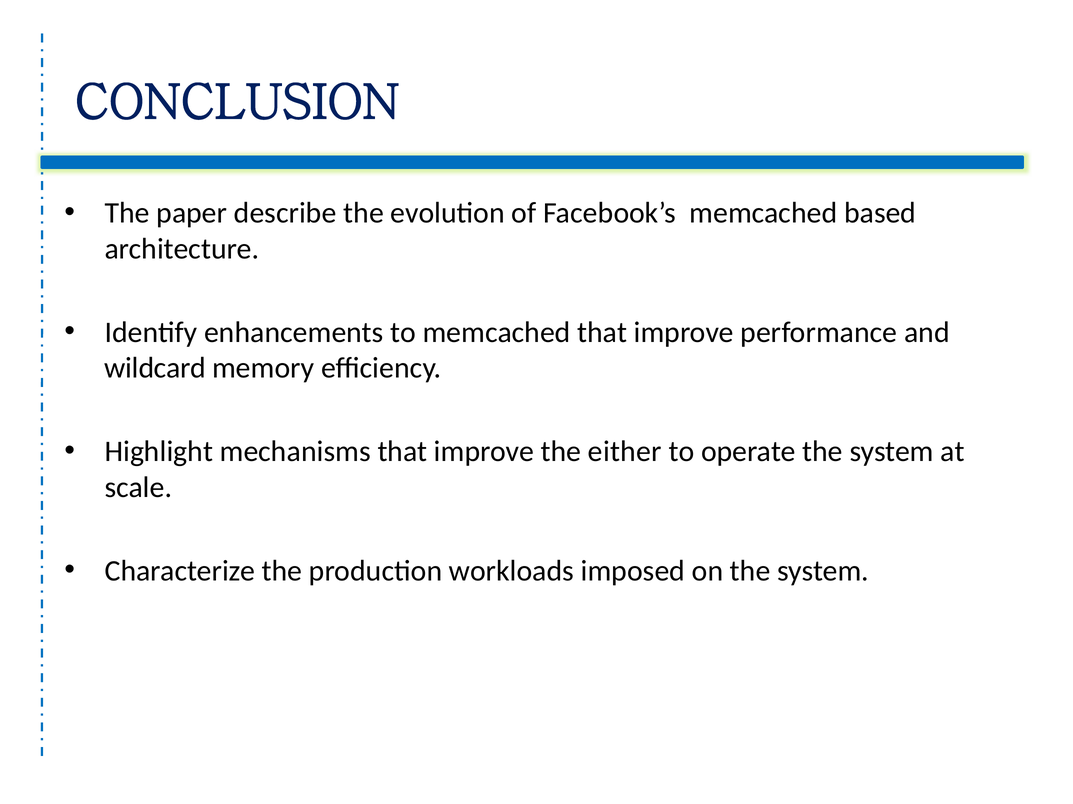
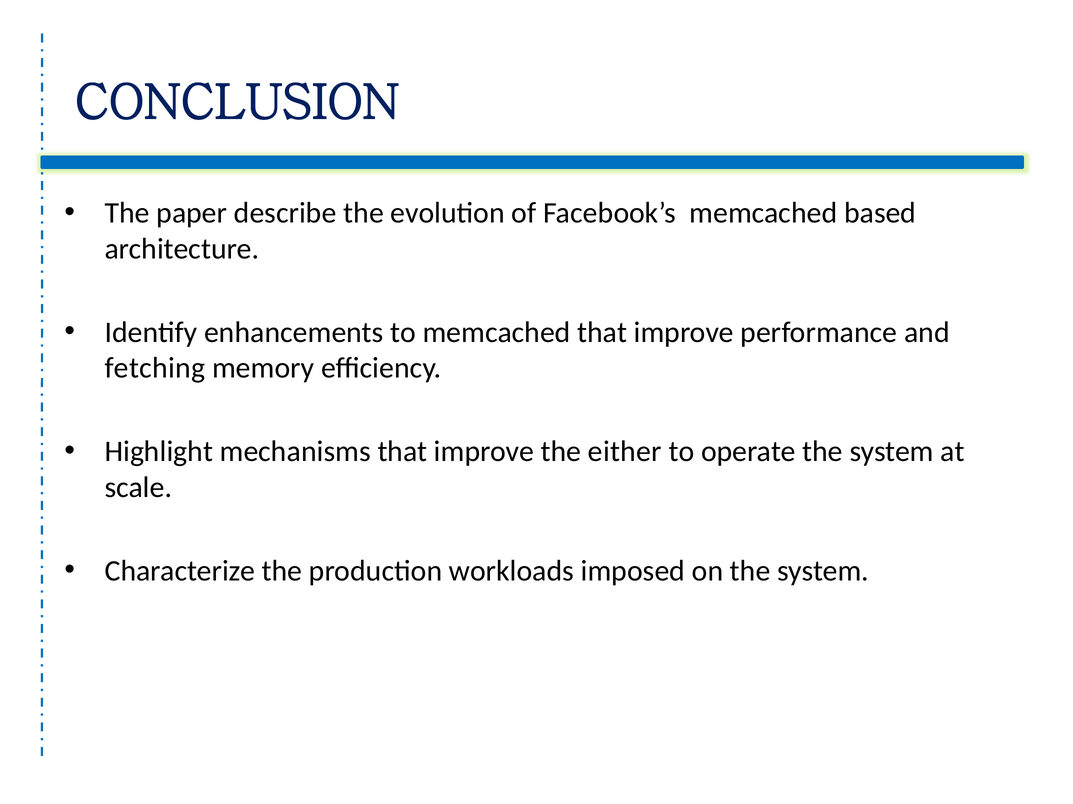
wildcard: wildcard -> fetching
